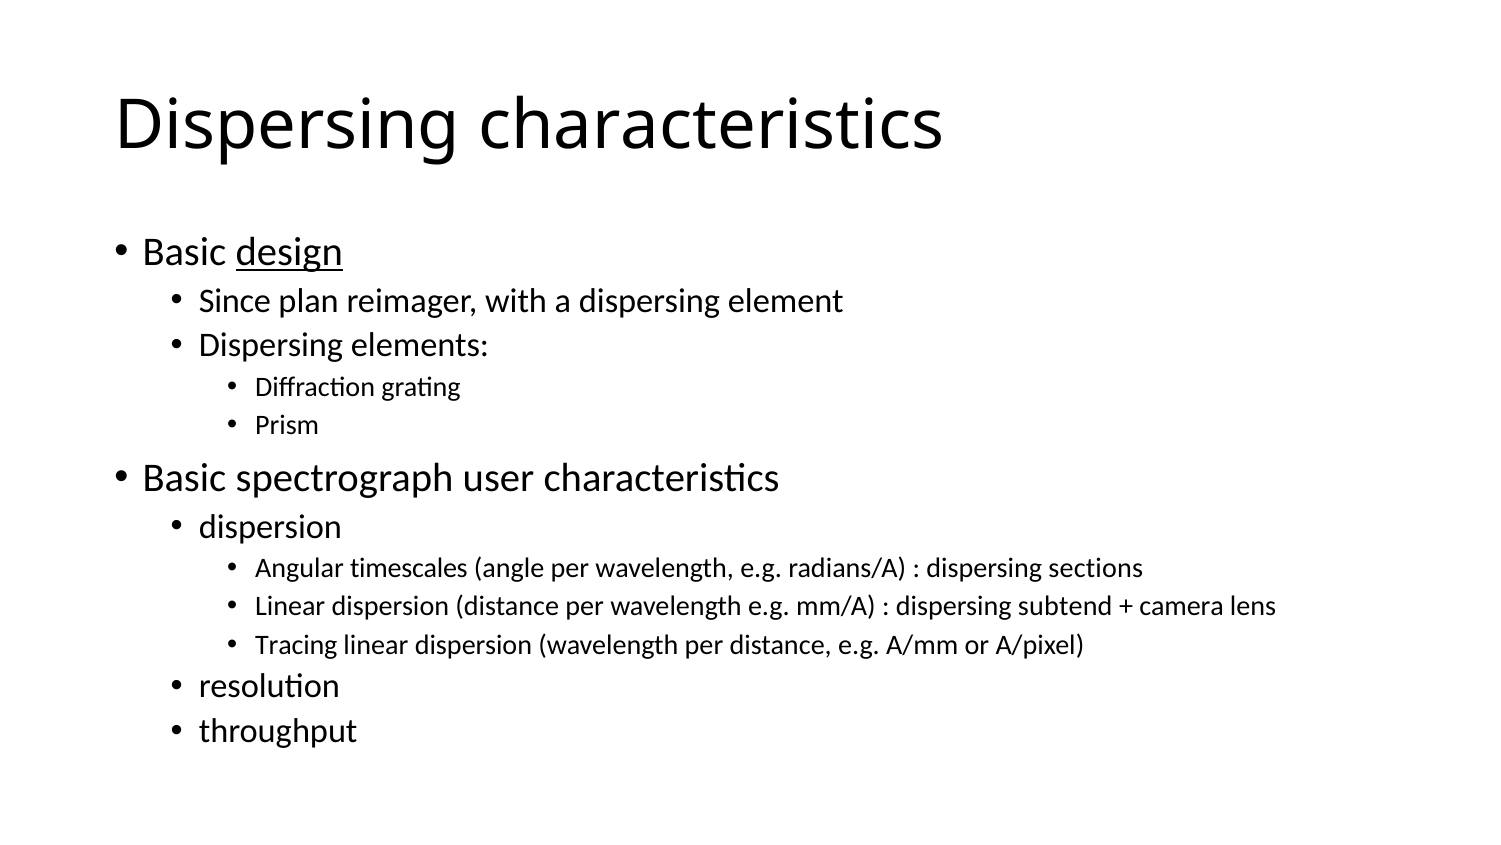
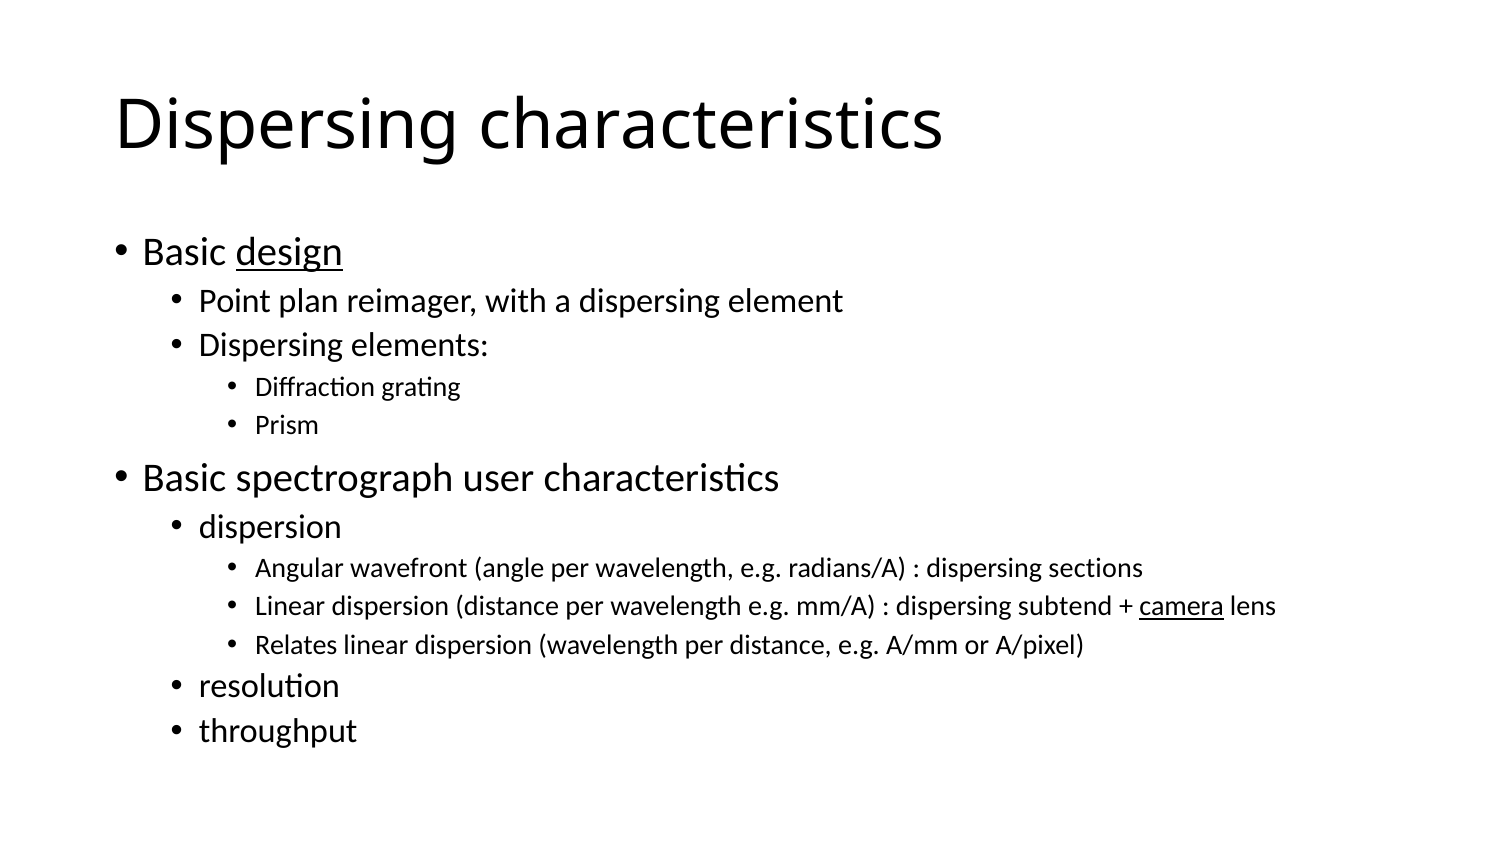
Since: Since -> Point
timescales: timescales -> wavefront
camera underline: none -> present
Tracing: Tracing -> Relates
